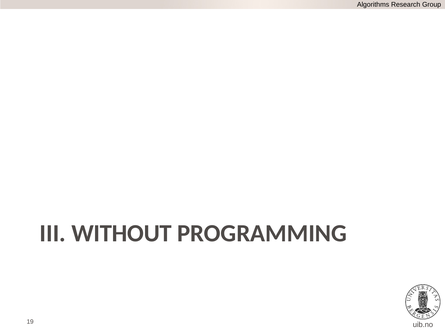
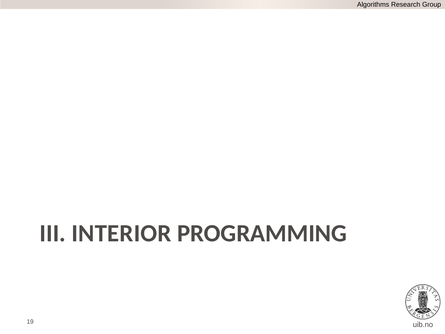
WITHOUT: WITHOUT -> INTERIOR
